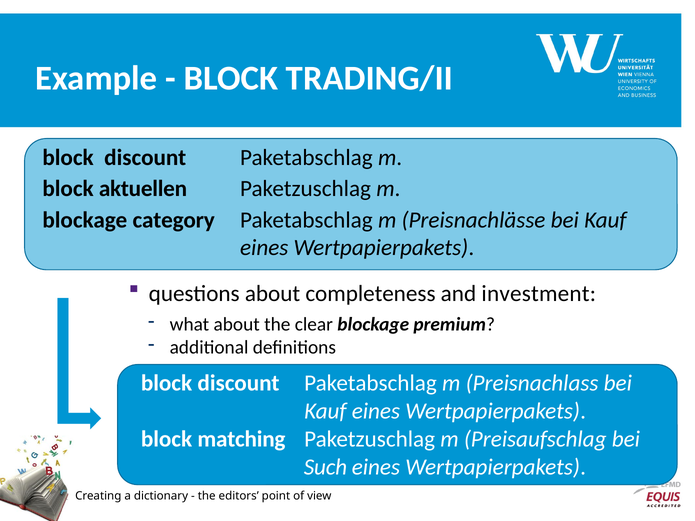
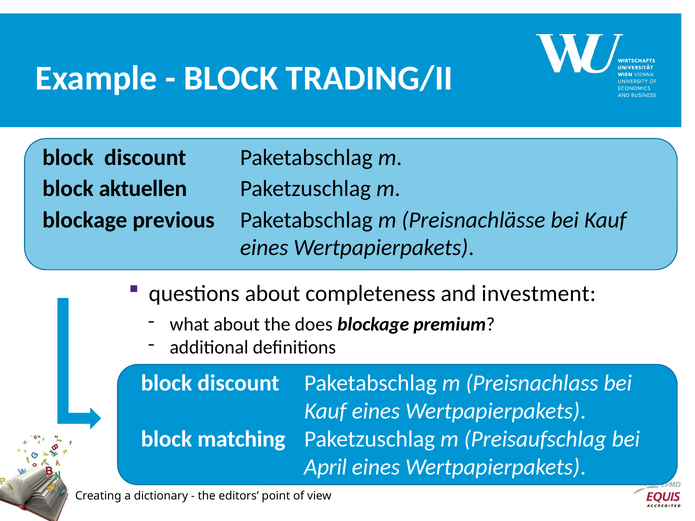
category: category -> previous
clear: clear -> does
Such: Such -> April
